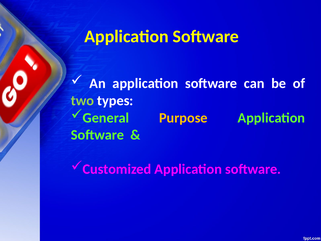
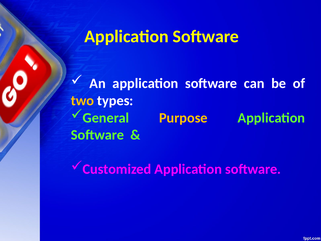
two colour: light green -> yellow
